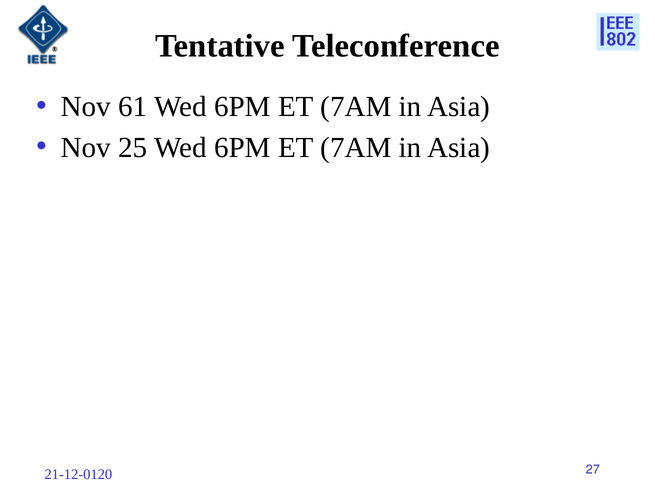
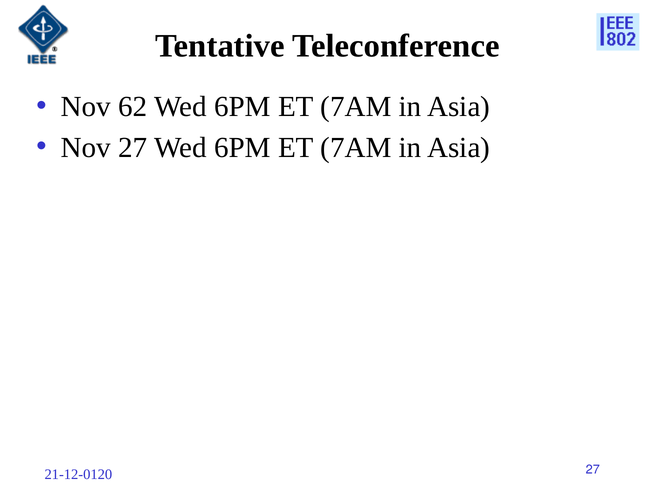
61: 61 -> 62
Nov 25: 25 -> 27
